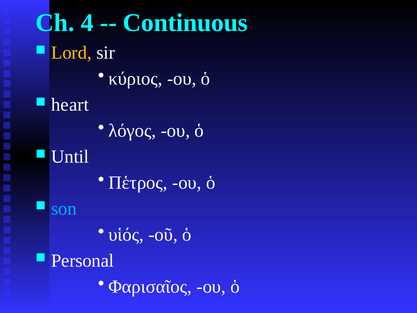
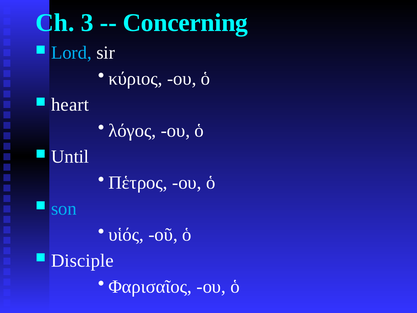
4: 4 -> 3
Continuous: Continuous -> Concerning
Lord colour: yellow -> light blue
Personal: Personal -> Disciple
